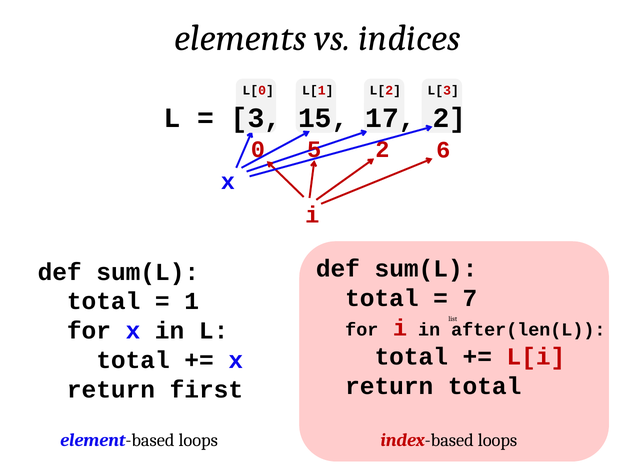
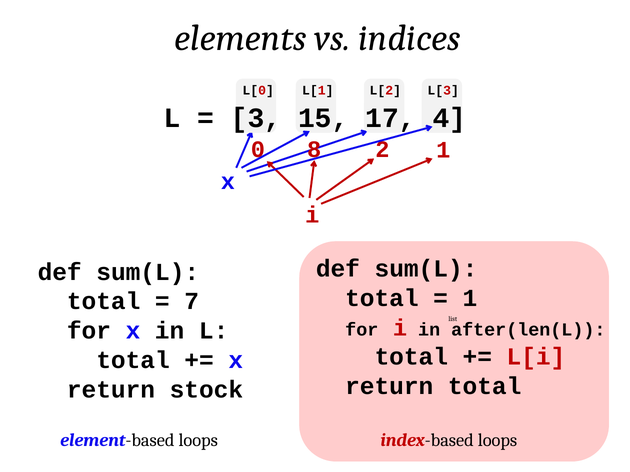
17 2: 2 -> 4
5: 5 -> 8
2 6: 6 -> 1
7 at (470, 298): 7 -> 1
1: 1 -> 7
first: first -> stock
